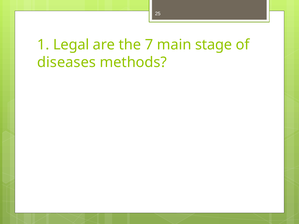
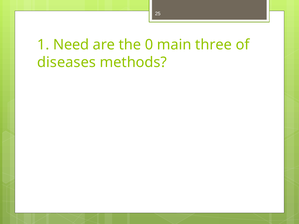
Legal: Legal -> Need
7: 7 -> 0
stage: stage -> three
